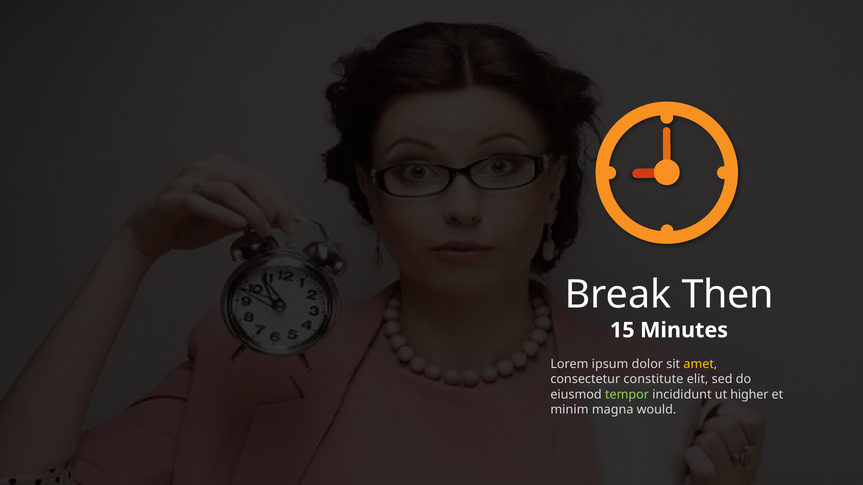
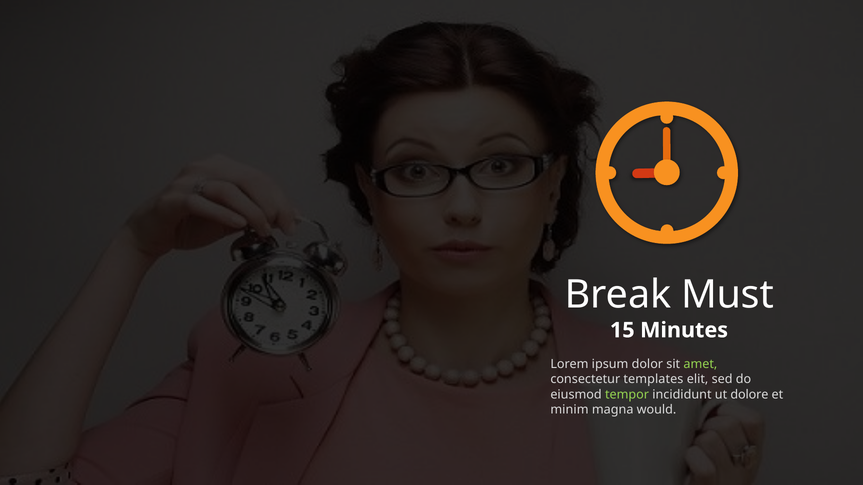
Then: Then -> Must
amet colour: yellow -> light green
constitute: constitute -> templates
higher: higher -> dolore
